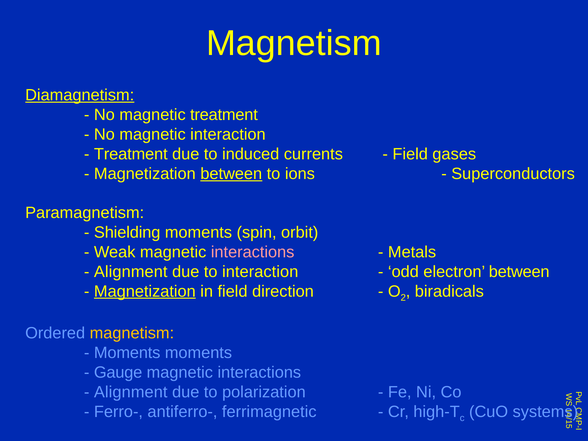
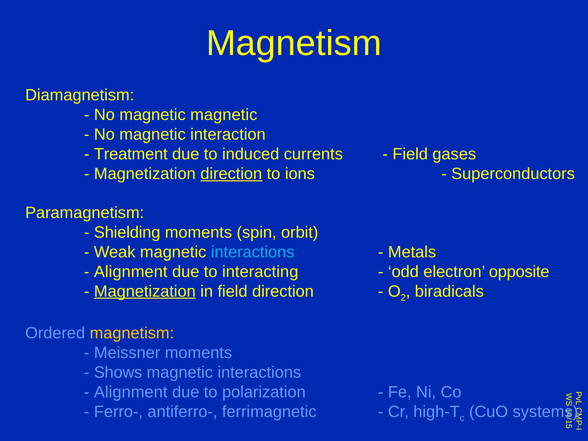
Diamagnetism underline: present -> none
magnetic treatment: treatment -> magnetic
Magnetization between: between -> direction
interactions at (253, 252) colour: pink -> light blue
to interaction: interaction -> interacting
electron between: between -> opposite
Moments at (127, 353): Moments -> Meissner
Gauge: Gauge -> Shows
